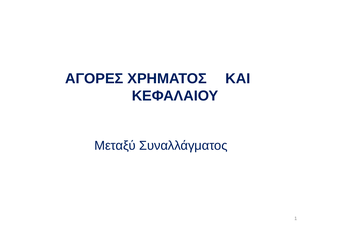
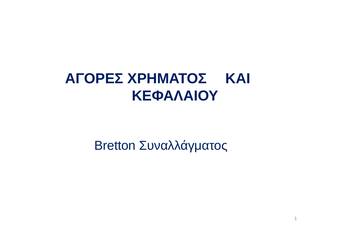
Μεταξύ: Μεταξύ -> Bretton
